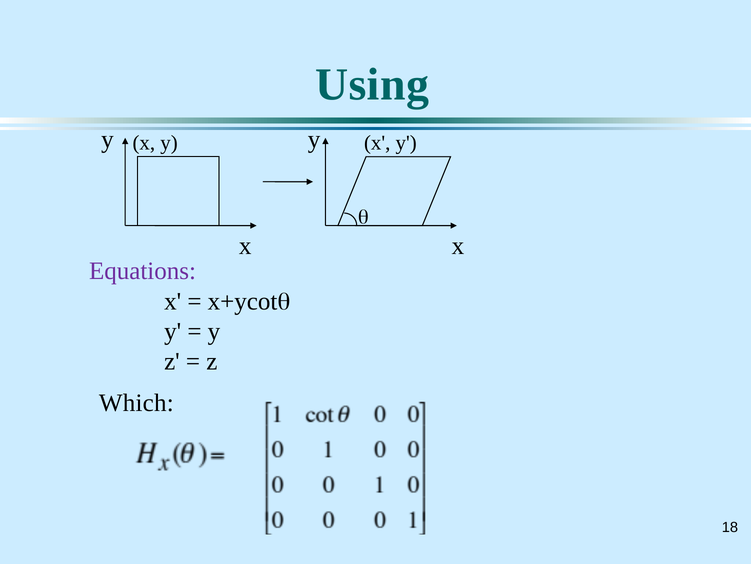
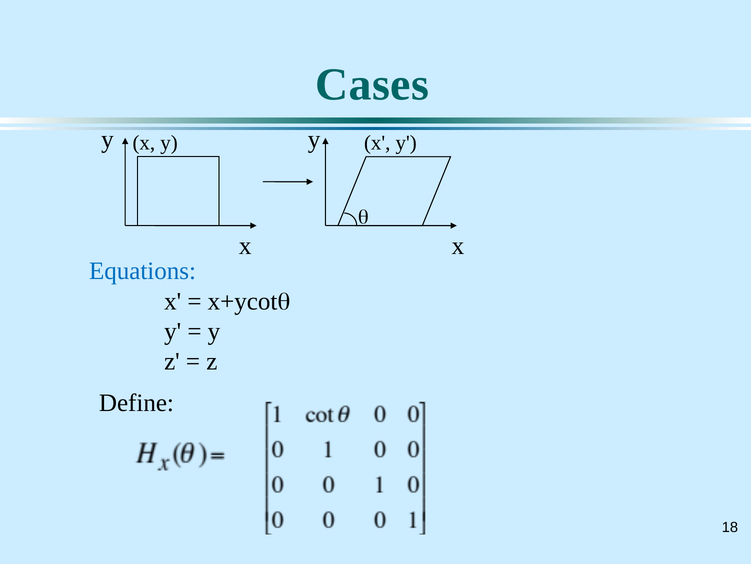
Using: Using -> Cases
Equations colour: purple -> blue
Which: Which -> Define
